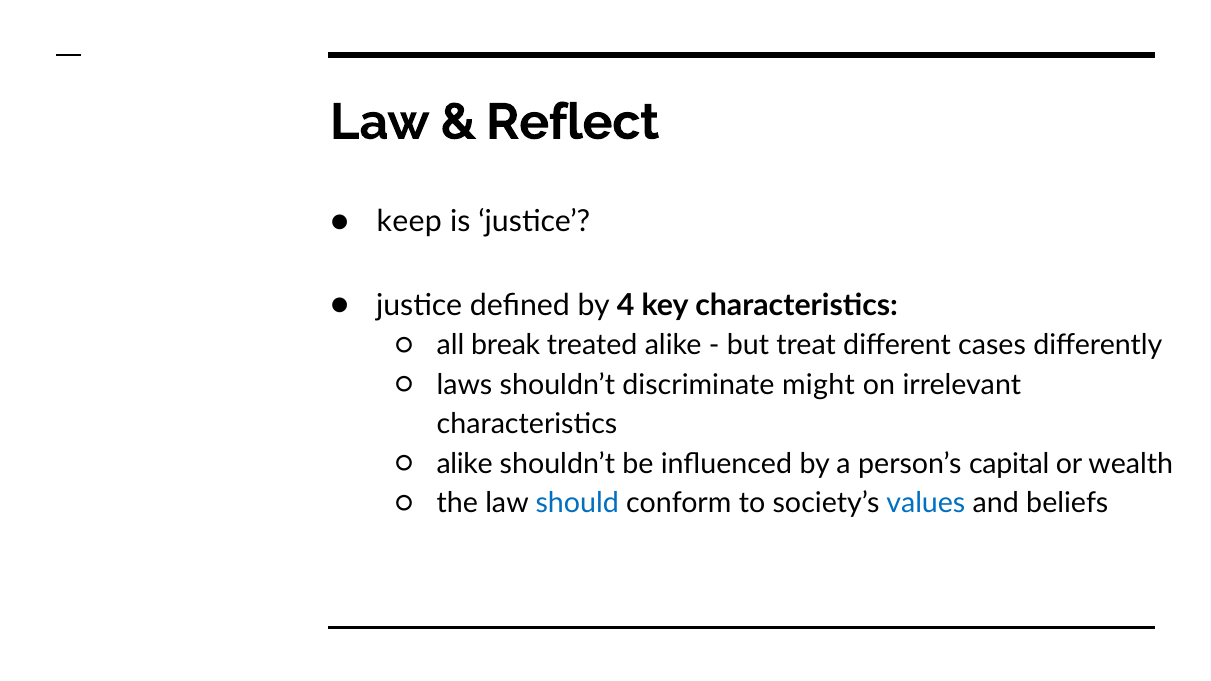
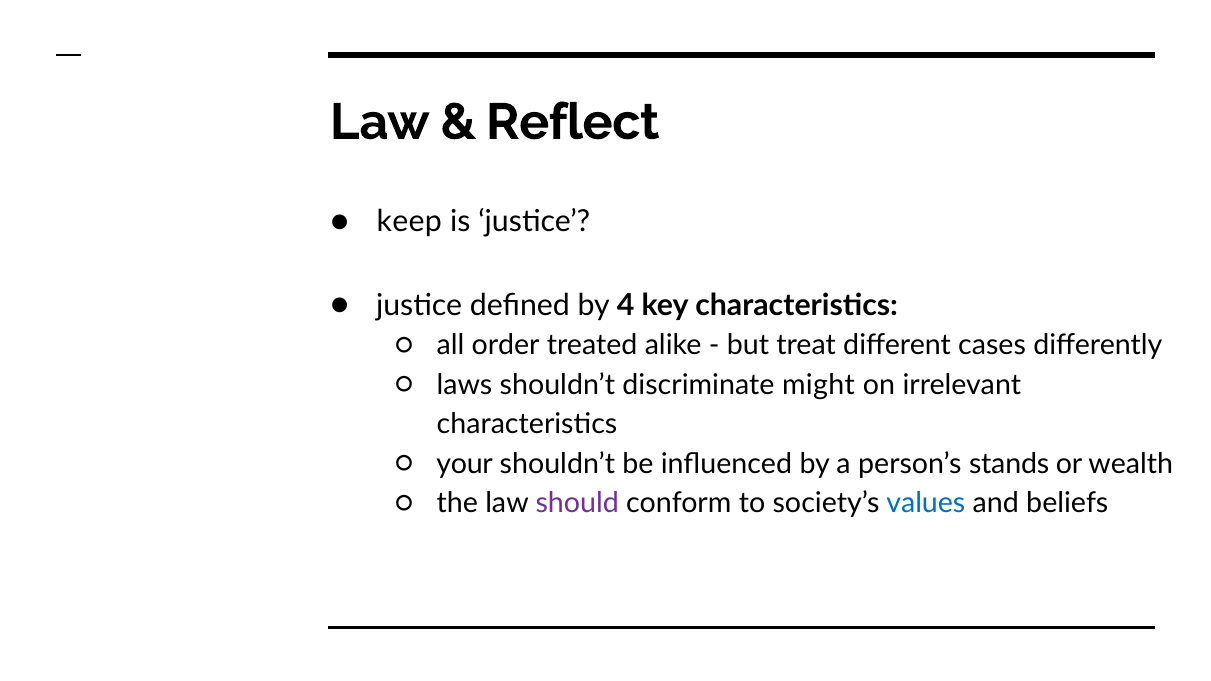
break: break -> order
alike at (465, 464): alike -> your
capital: capital -> stands
should colour: blue -> purple
